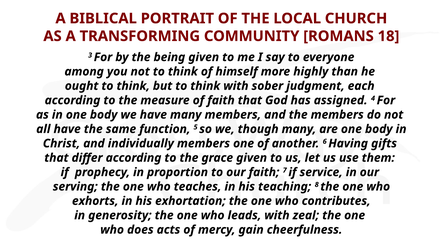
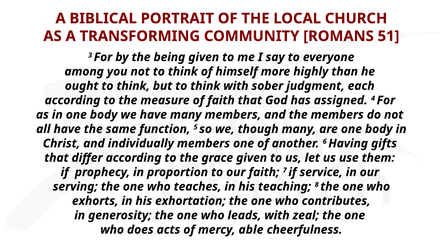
18: 18 -> 51
gain: gain -> able
